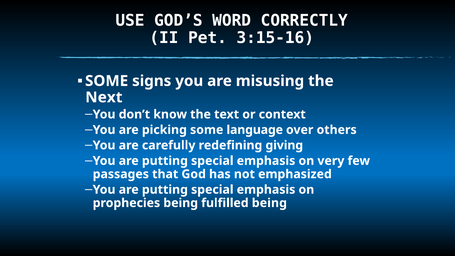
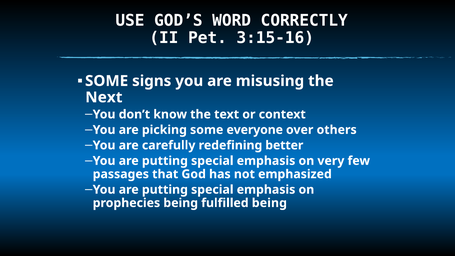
language: language -> everyone
giving: giving -> better
